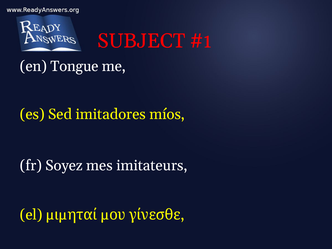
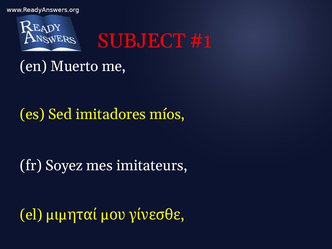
Tongue: Tongue -> Muerto
